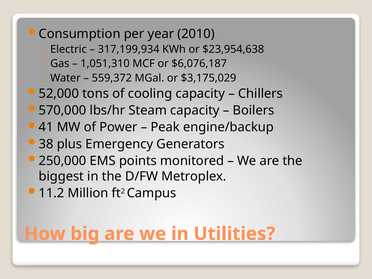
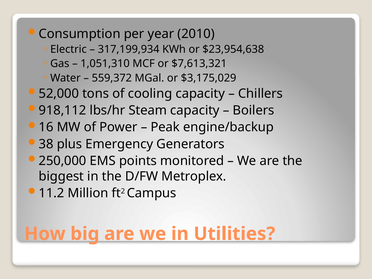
$6,076,187: $6,076,187 -> $7,613,321
570,000: 570,000 -> 918,112
41: 41 -> 16
